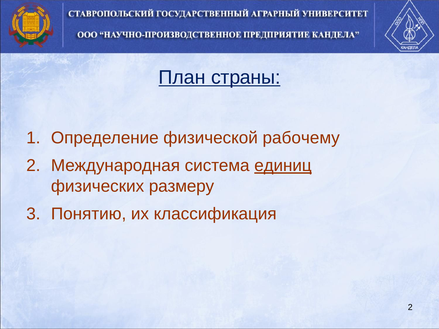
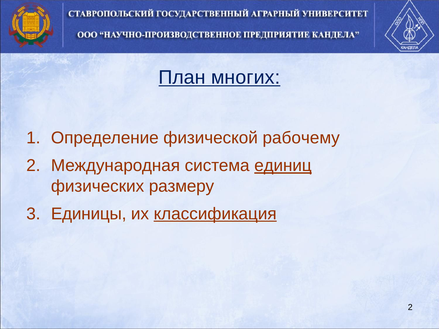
страны: страны -> многих
Понятию: Понятию -> Единицы
классификация underline: none -> present
